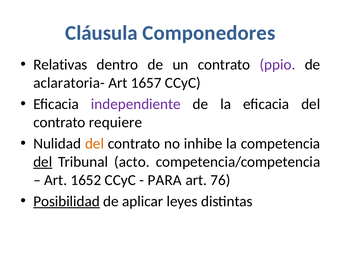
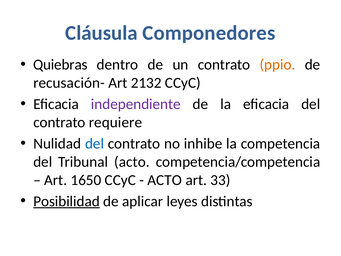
Relativas: Relativas -> Quiebras
ppio colour: purple -> orange
aclaratoria-: aclaratoria- -> recusación-
1657: 1657 -> 2132
del at (95, 143) colour: orange -> blue
del at (43, 162) underline: present -> none
1652: 1652 -> 1650
PARA at (165, 180): PARA -> ACTO
76: 76 -> 33
